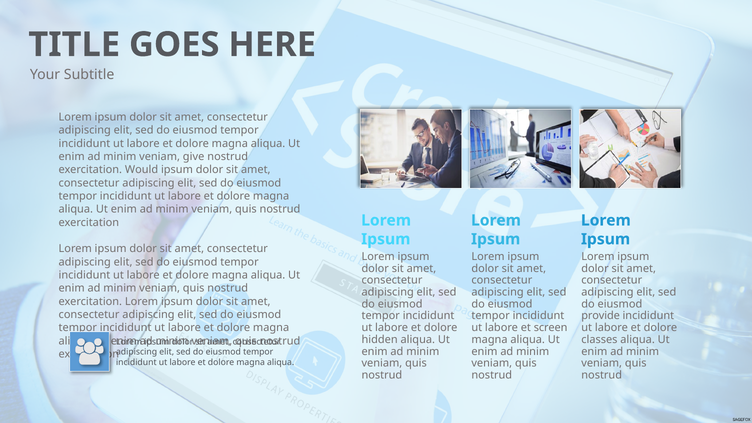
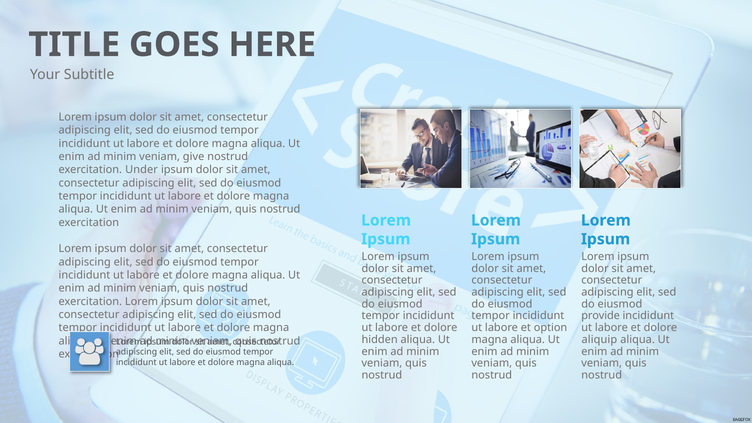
Would: Would -> Under
screen: screen -> option
classes: classes -> aliquip
